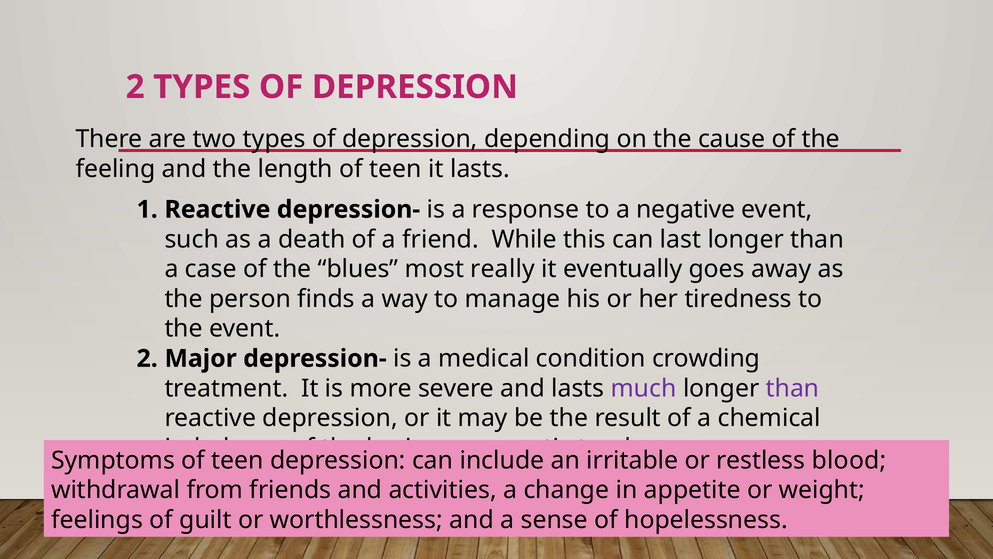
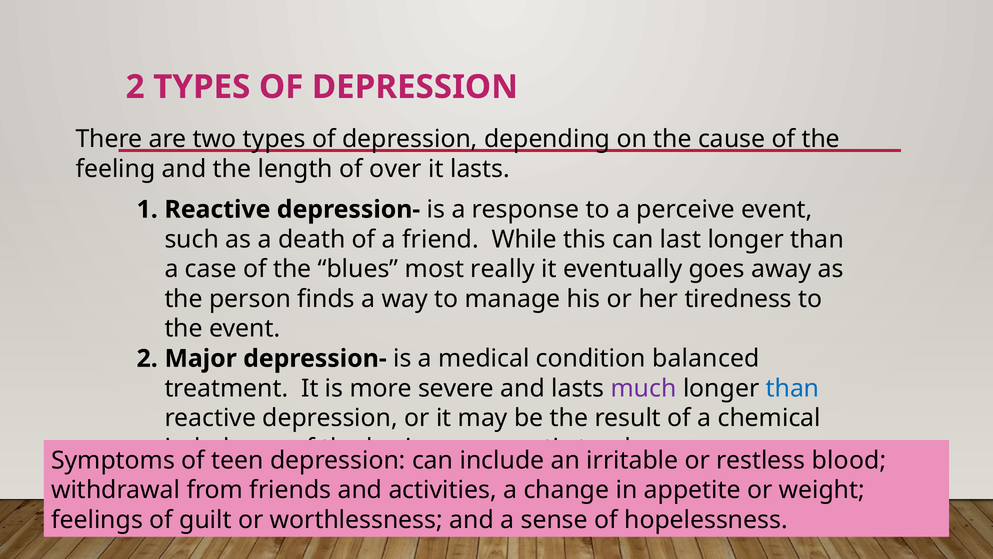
length of teen: teen -> over
negative: negative -> perceive
crowding: crowding -> balanced
than at (793, 388) colour: purple -> blue
